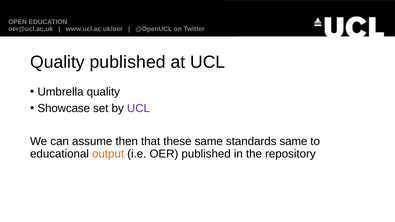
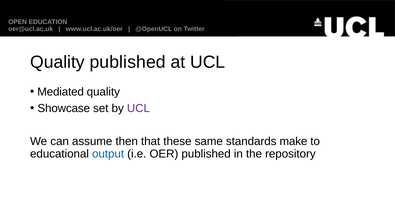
Umbrella: Umbrella -> Mediated
standards same: same -> make
output colour: orange -> blue
